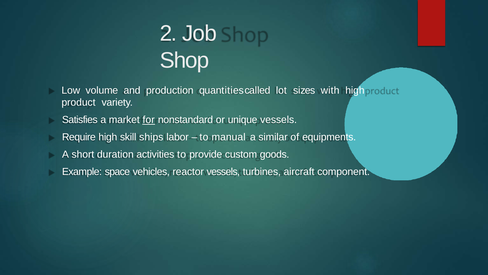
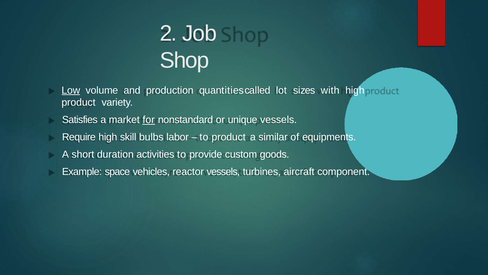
Low underline: none -> present
ships: ships -> bulbs
to manual: manual -> product
